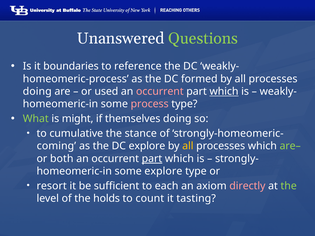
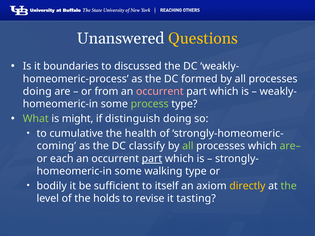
Questions colour: light green -> yellow
reference: reference -> discussed
used: used -> from
which at (224, 92) underline: present -> none
process colour: pink -> light green
themselves: themselves -> distinguish
stance: stance -> health
DC explore: explore -> classify
all at (188, 146) colour: yellow -> light green
both: both -> each
some explore: explore -> walking
resort: resort -> bodily
each: each -> itself
directly colour: pink -> yellow
count: count -> revise
